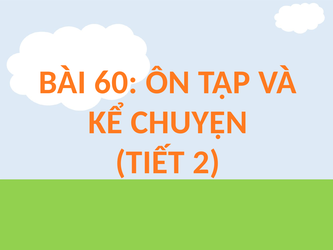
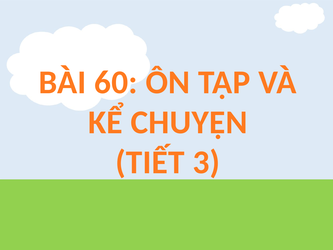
2: 2 -> 3
